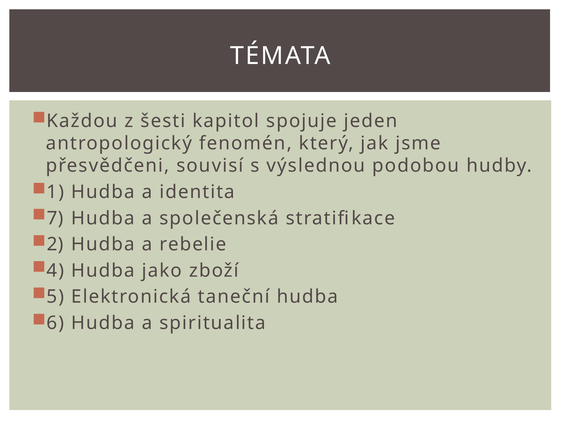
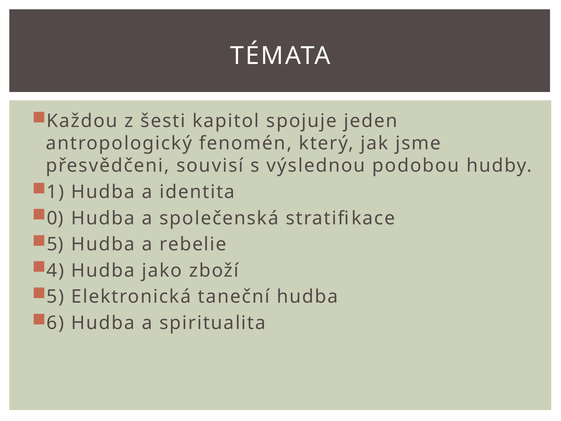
7: 7 -> 0
2 at (55, 244): 2 -> 5
